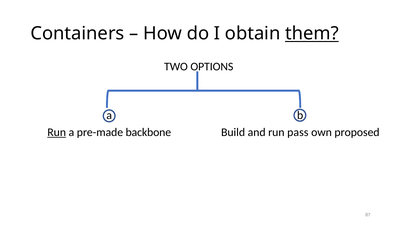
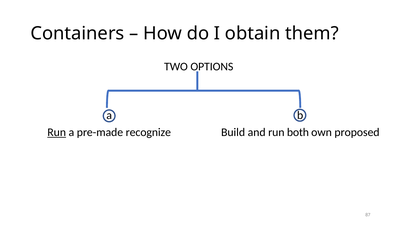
them underline: present -> none
backbone: backbone -> recognize
pass: pass -> both
